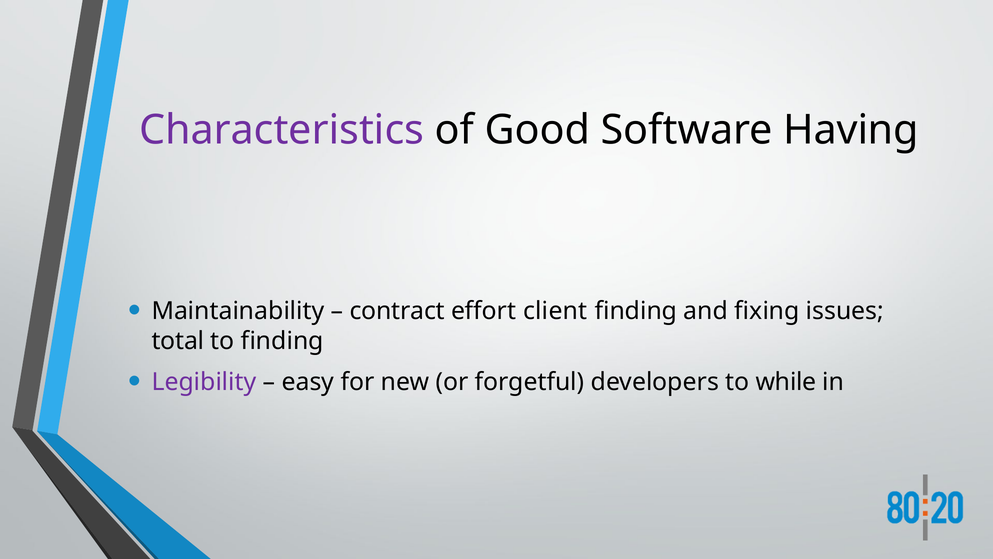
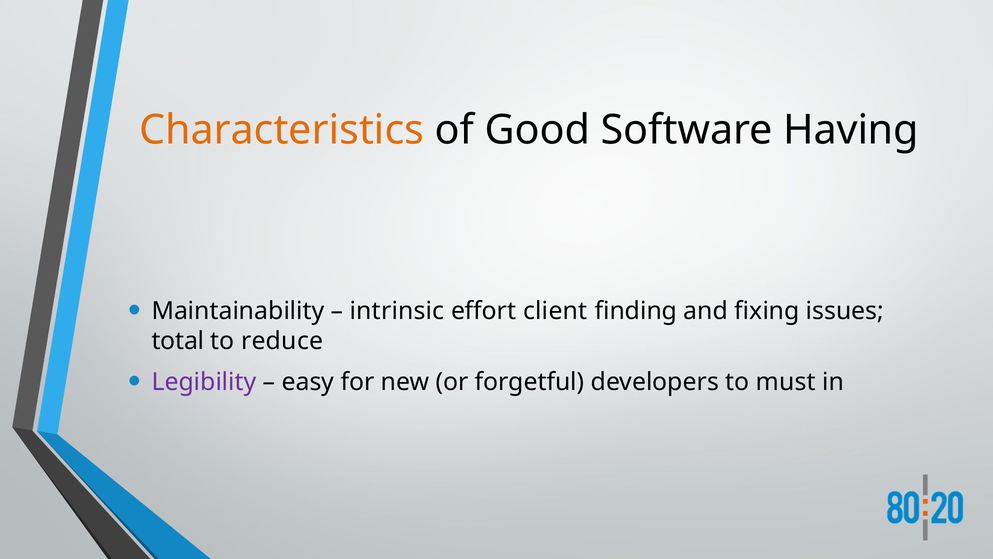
Characteristics colour: purple -> orange
contract: contract -> intrinsic
to finding: finding -> reduce
while: while -> must
